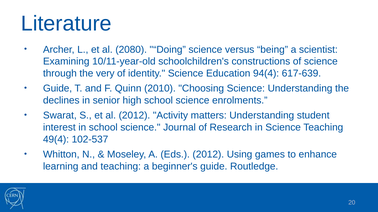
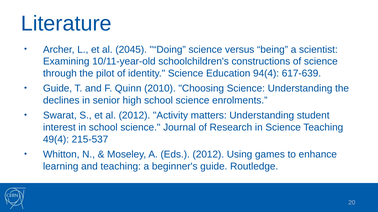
2080: 2080 -> 2045
very: very -> pilot
102-537: 102-537 -> 215-537
